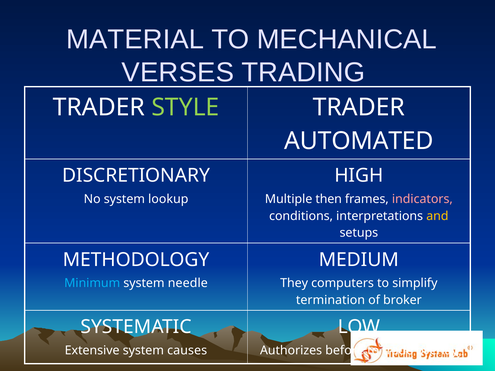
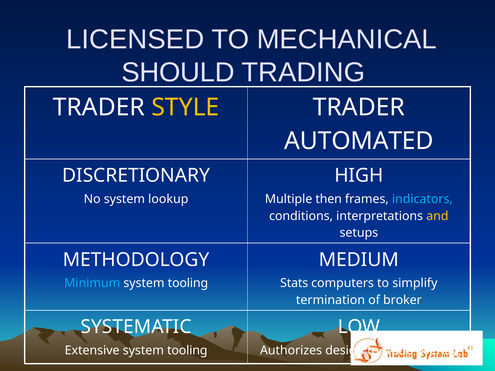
MATERIAL: MATERIAL -> LICENSED
VERSES: VERSES -> SHOULD
STYLE colour: light green -> yellow
indicators colour: pink -> light blue
needle at (188, 283): needle -> tooling
They: They -> Stats
Extensive system causes: causes -> tooling
before: before -> design
